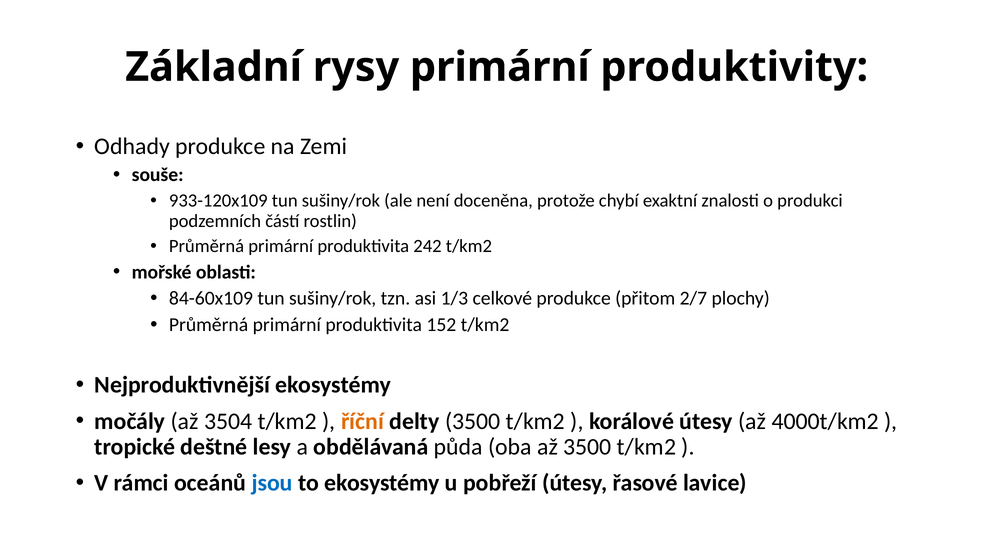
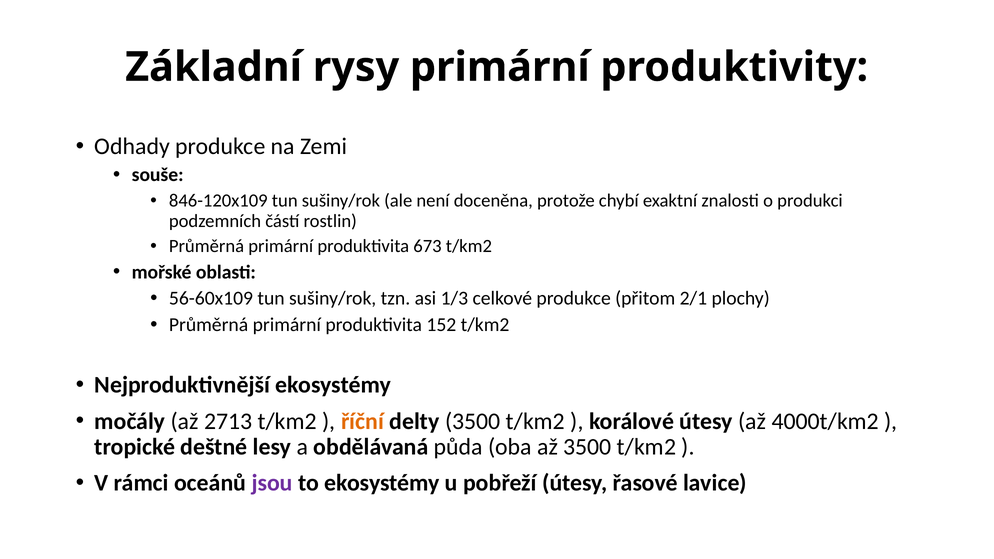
933-120x109: 933-120x109 -> 846-120x109
242: 242 -> 673
84-60x109: 84-60x109 -> 56-60x109
2/7: 2/7 -> 2/1
3504: 3504 -> 2713
jsou colour: blue -> purple
